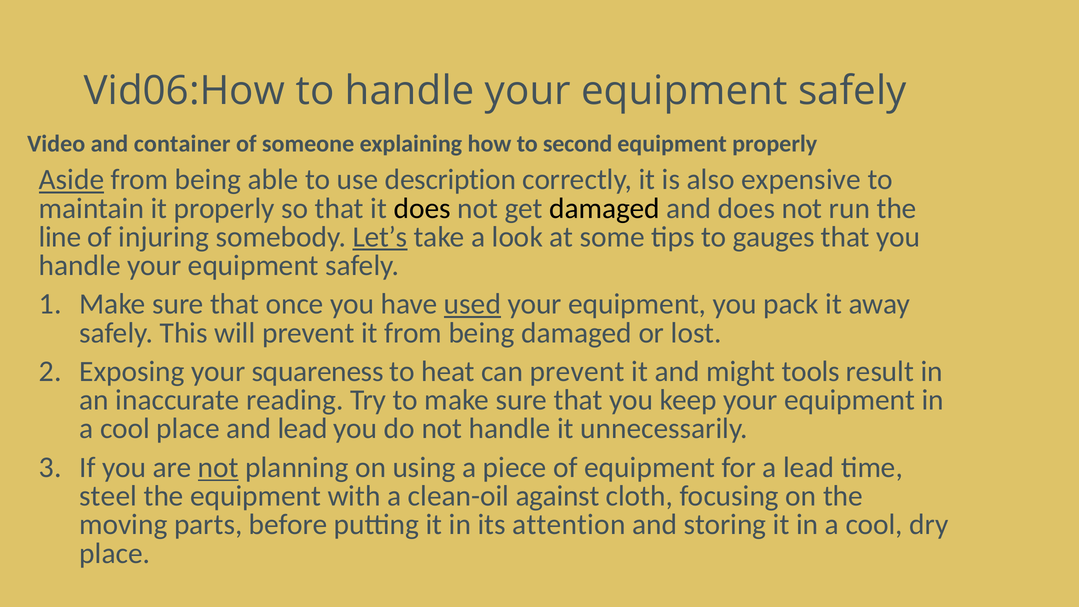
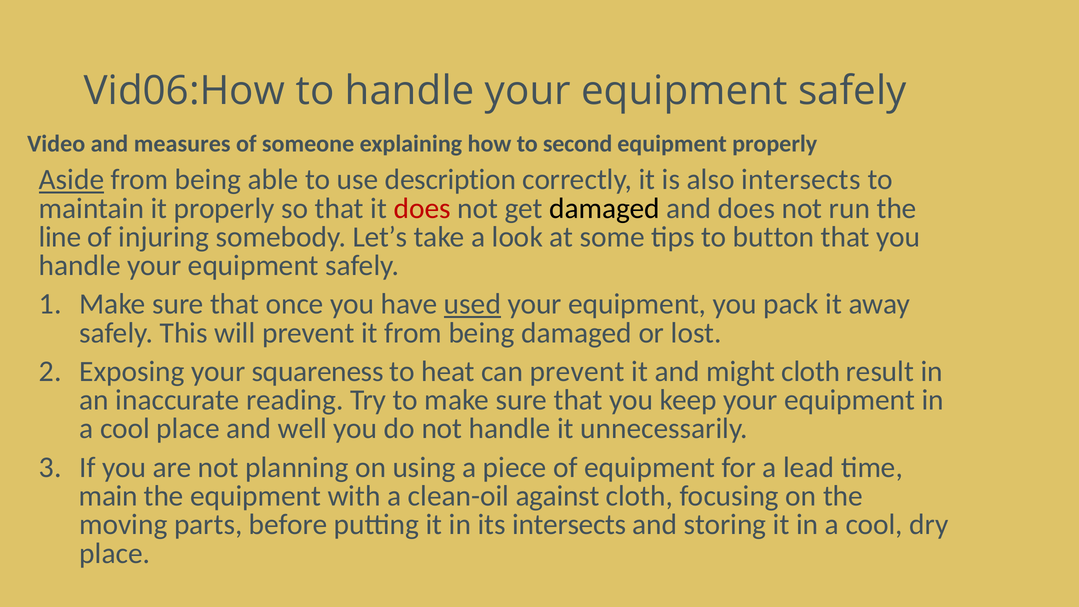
container: container -> measures
also expensive: expensive -> intersects
does at (422, 208) colour: black -> red
Let’s underline: present -> none
gauges: gauges -> button
might tools: tools -> cloth
and lead: lead -> well
not at (218, 467) underline: present -> none
steel: steel -> main
its attention: attention -> intersects
